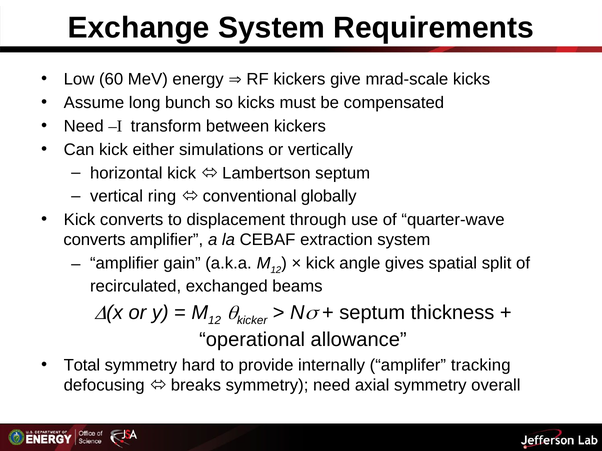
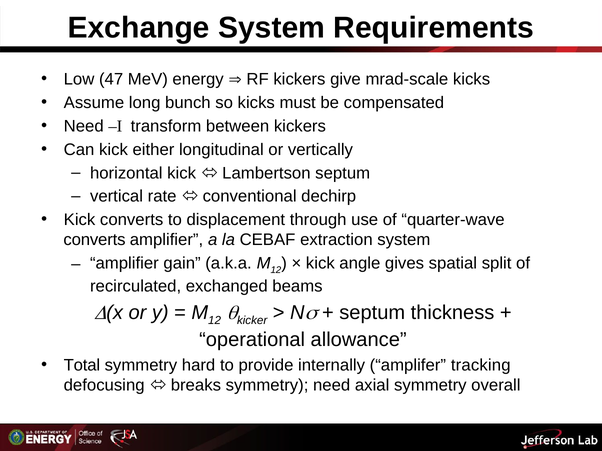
60: 60 -> 47
simulations: simulations -> longitudinal
ring: ring -> rate
globally: globally -> dechirp
